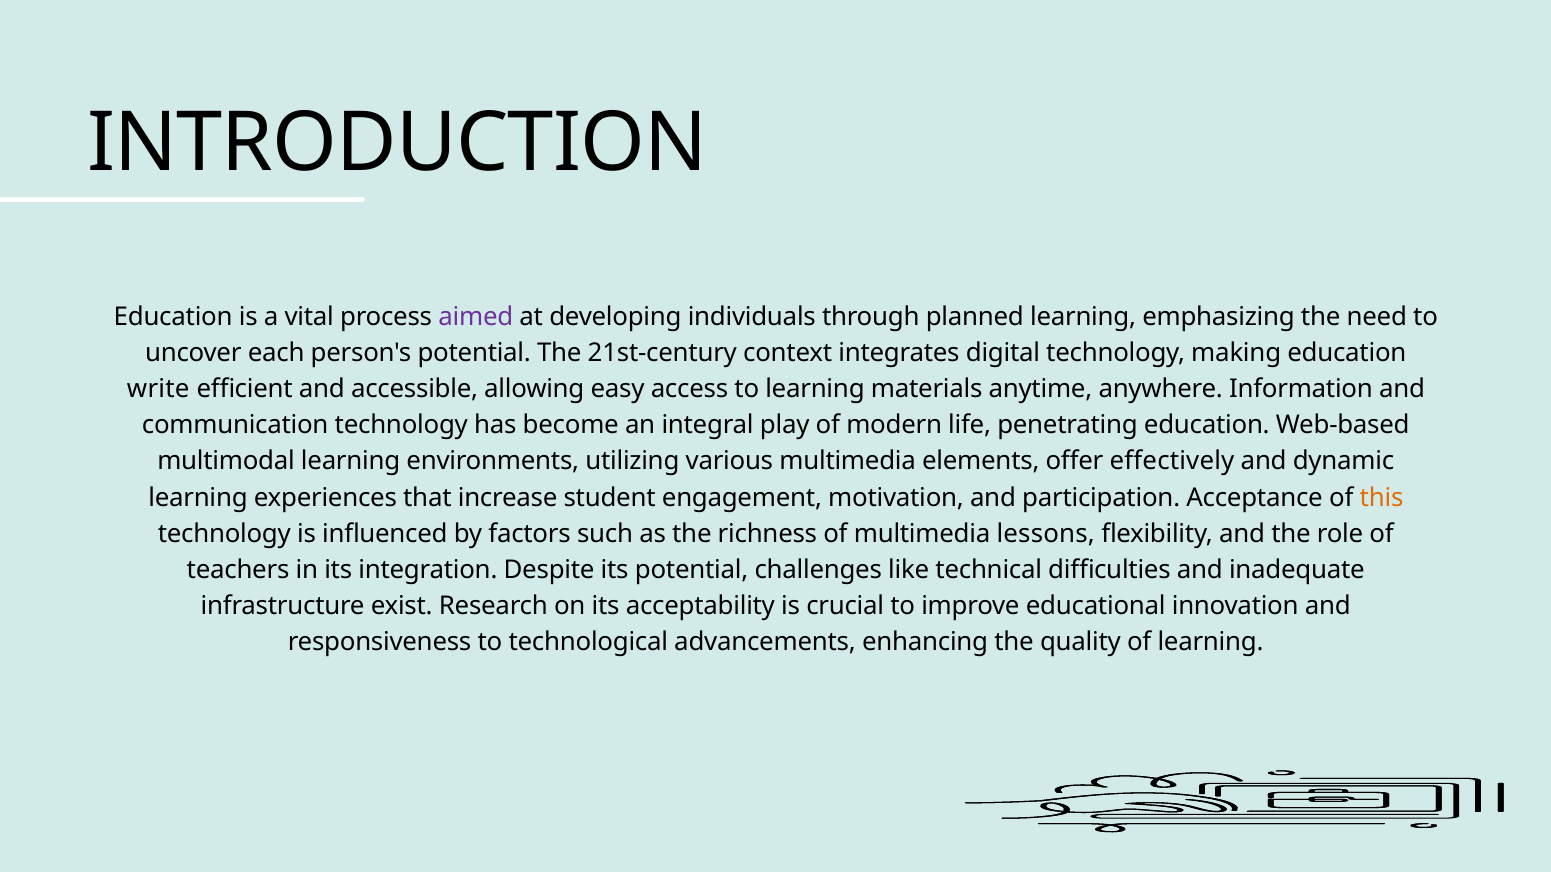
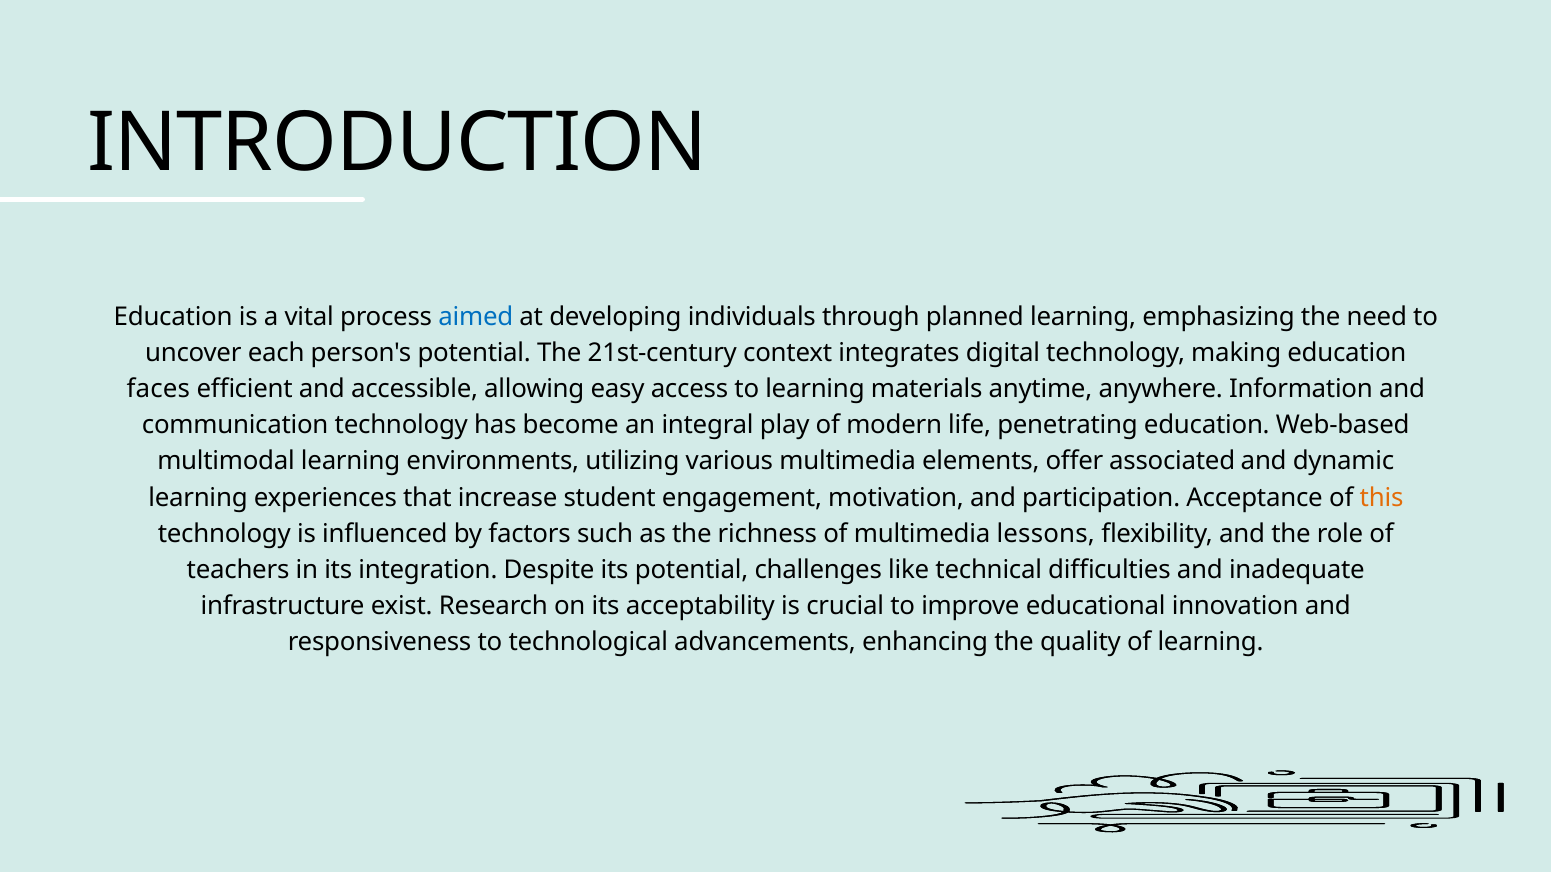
aimed colour: purple -> blue
write: write -> faces
effectively: effectively -> associated
